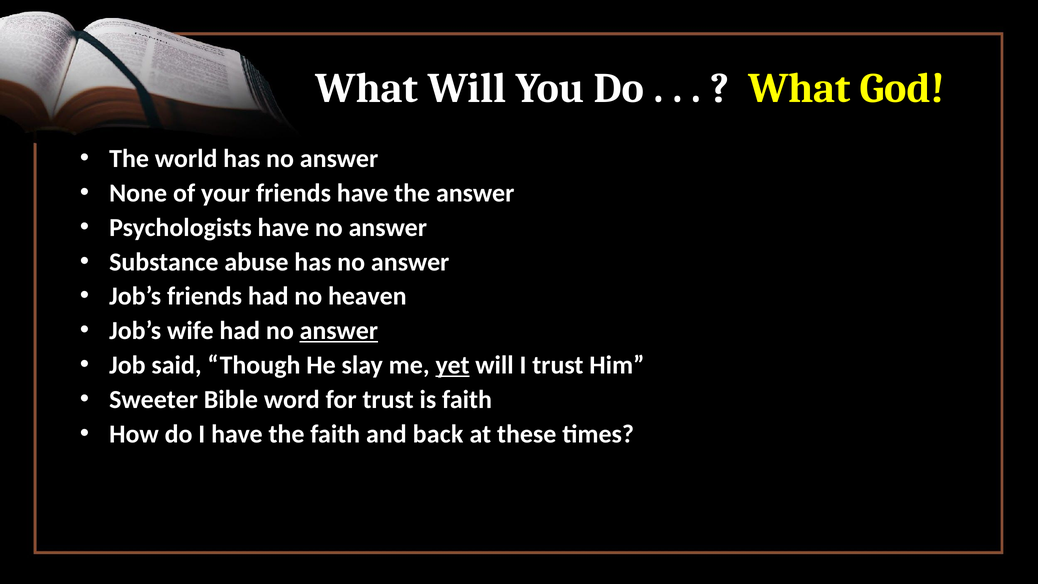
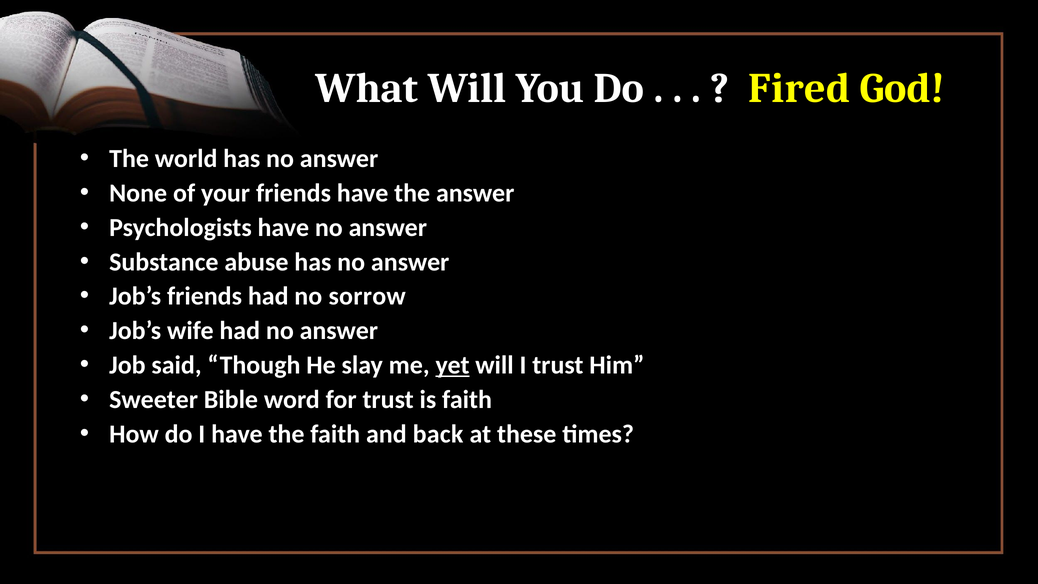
What at (799, 88): What -> Fired
heaven: heaven -> sorrow
answer at (339, 331) underline: present -> none
